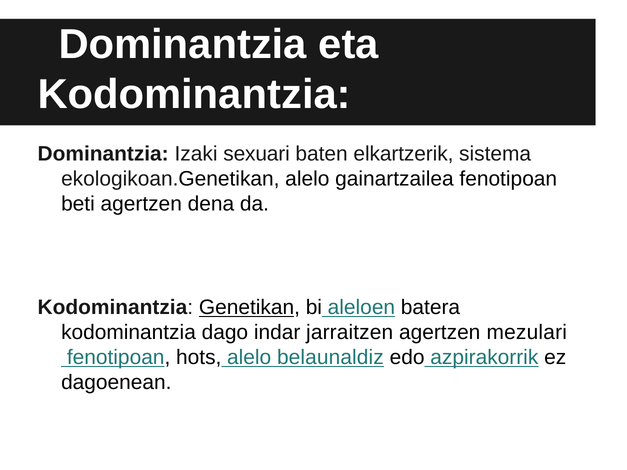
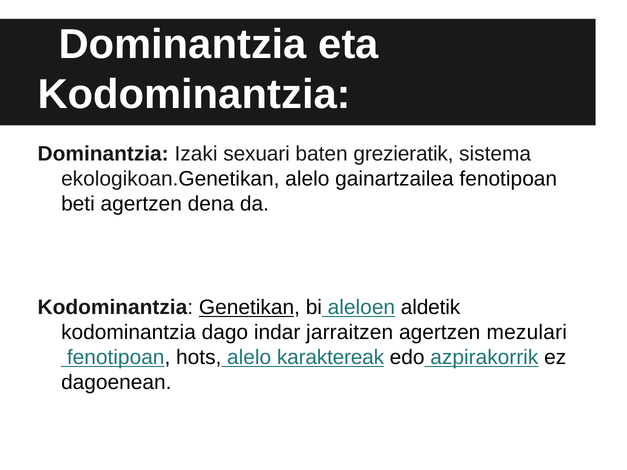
elkartzerik: elkartzerik -> grezieratik
batera: batera -> aldetik
belaunaldiz: belaunaldiz -> karaktereak
